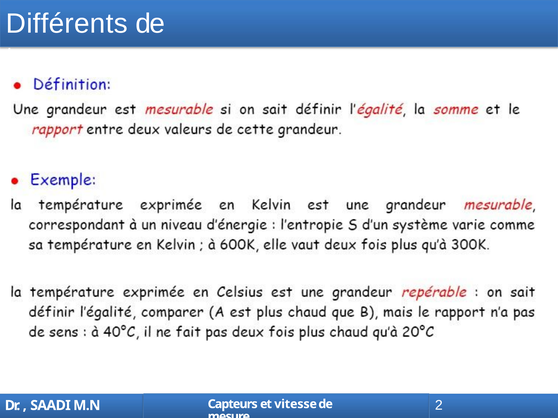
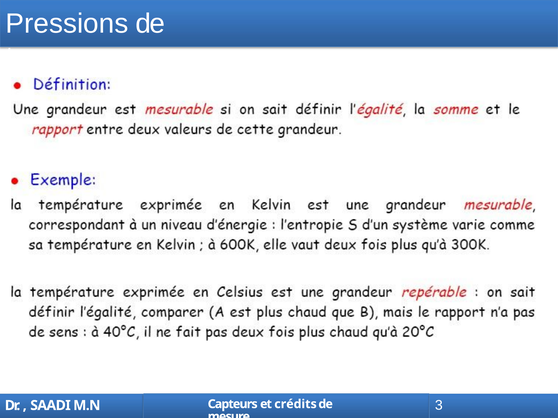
Différents: Différents -> Pressions
vitesse: vitesse -> crédits
2: 2 -> 3
